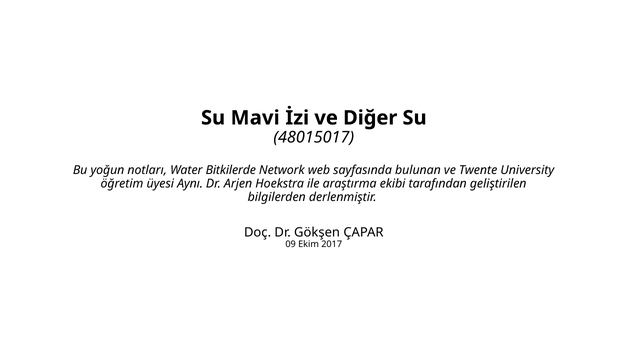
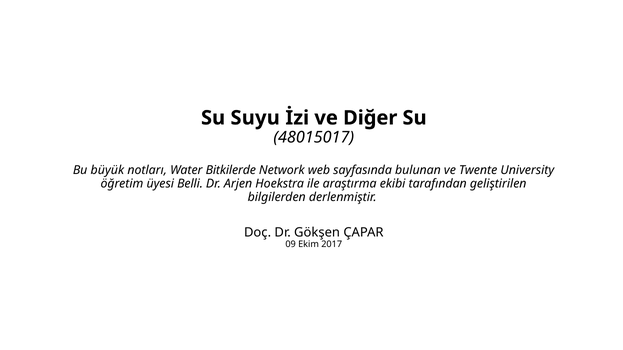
Mavi: Mavi -> Suyu
yoğun: yoğun -> büyük
Aynı: Aynı -> Belli
